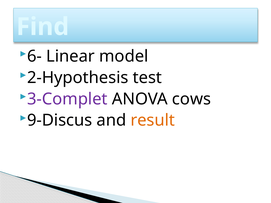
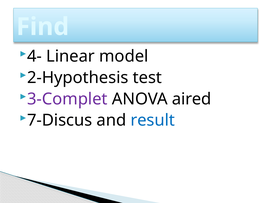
6-: 6- -> 4-
cows: cows -> aired
9-Discus: 9-Discus -> 7-Discus
result colour: orange -> blue
